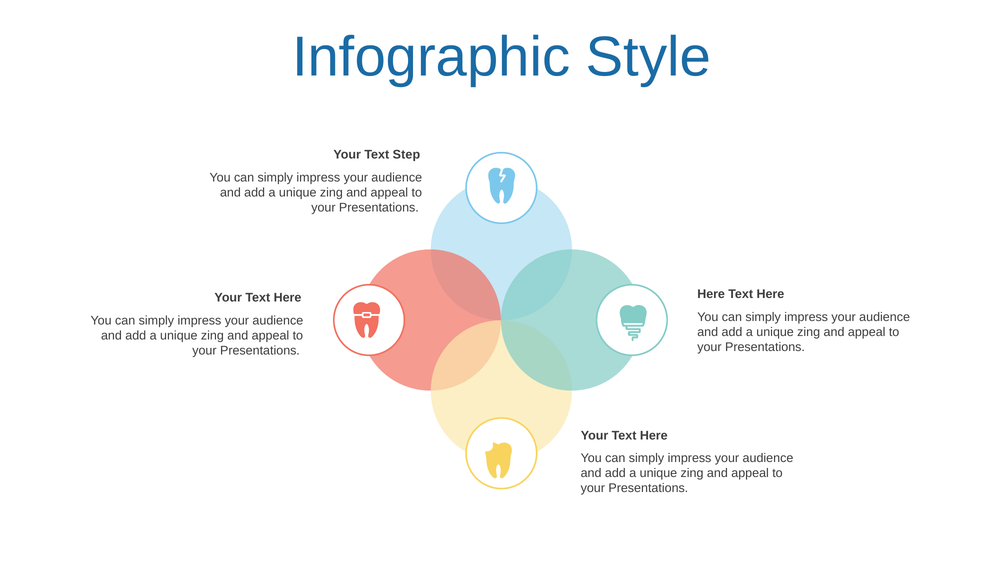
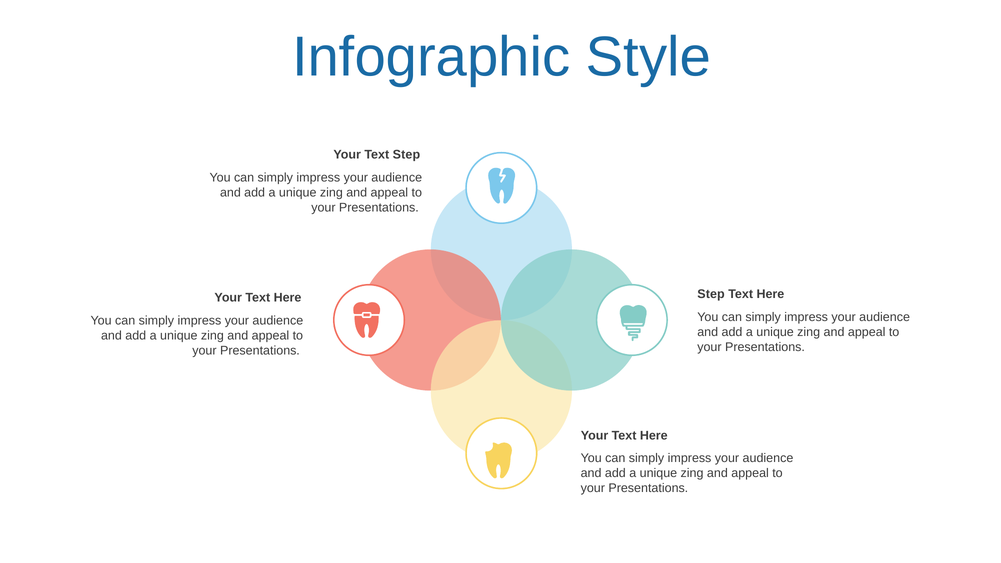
Here at (711, 294): Here -> Step
